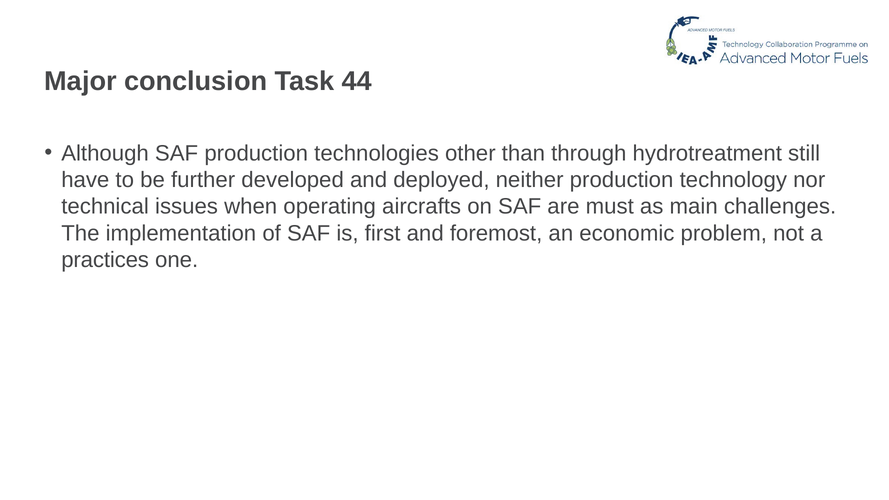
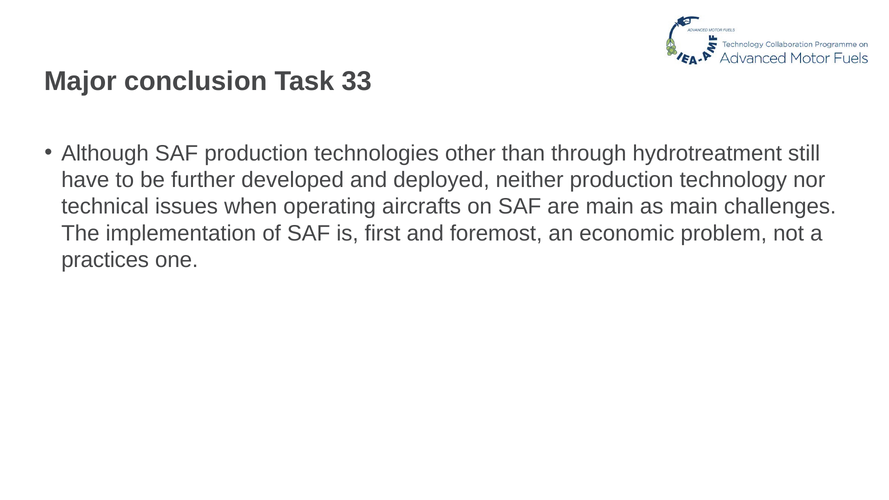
44: 44 -> 33
are must: must -> main
